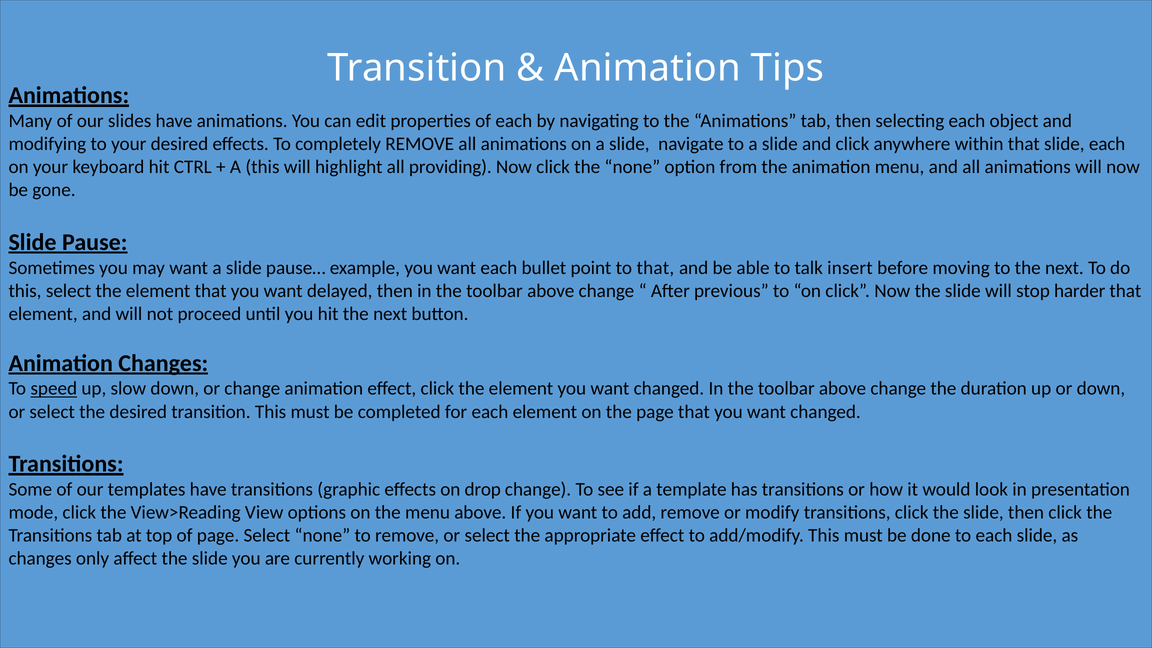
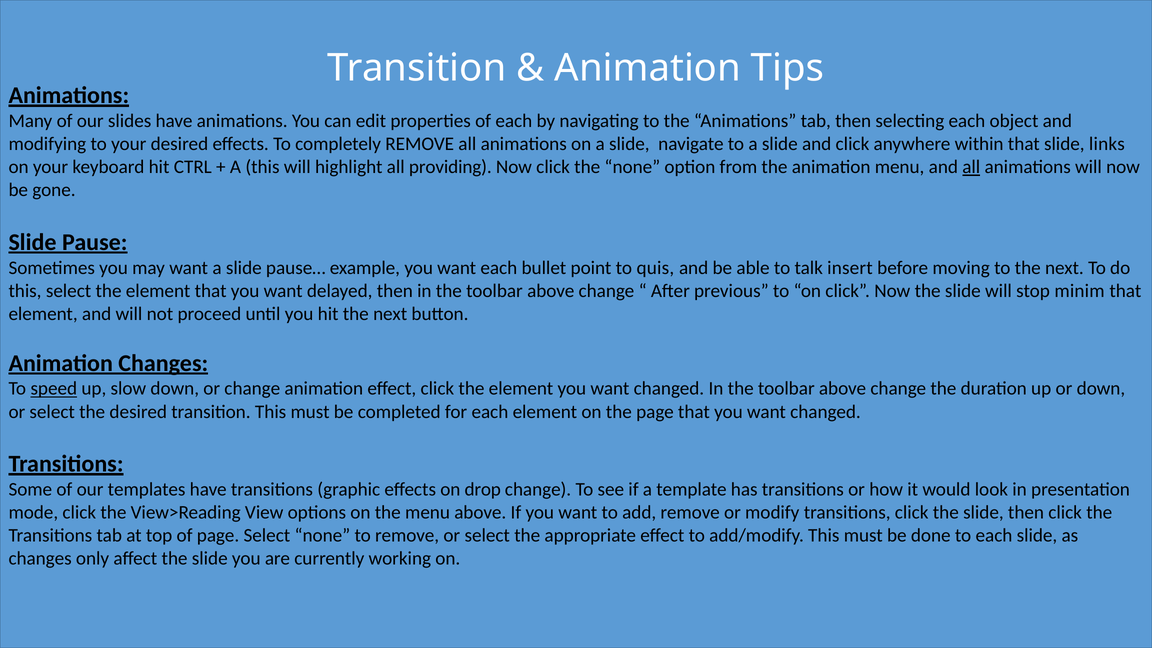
slide each: each -> links
all at (971, 167) underline: none -> present
to that: that -> quis
harder: harder -> minim
